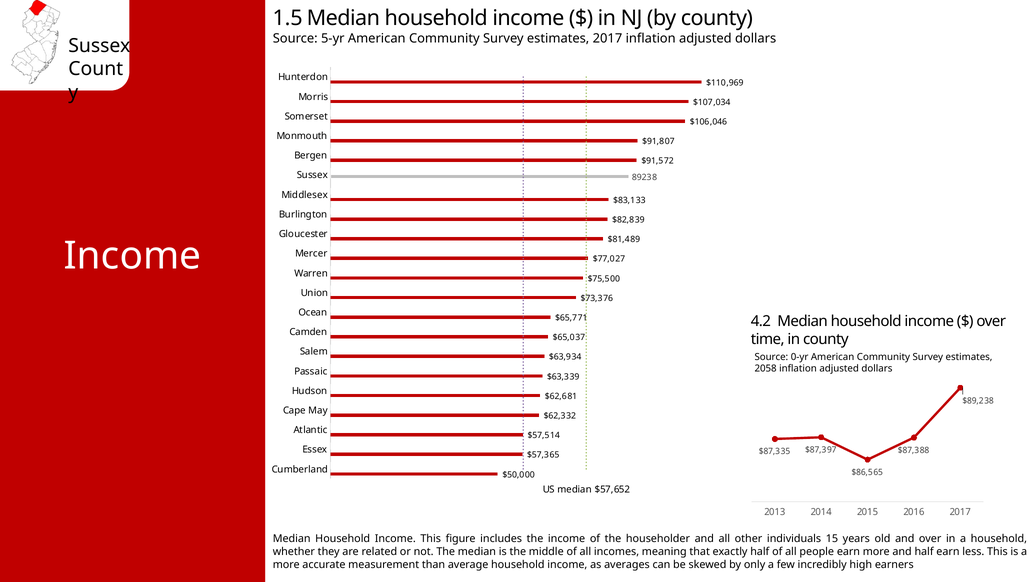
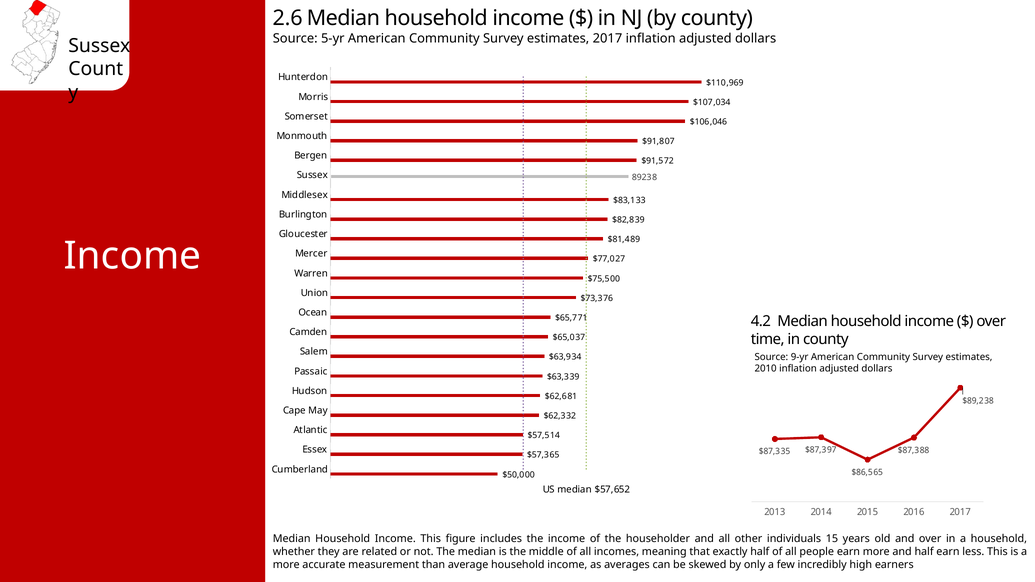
1.5: 1.5 -> 2.6
0-yr: 0-yr -> 9-yr
2058: 2058 -> 2010
